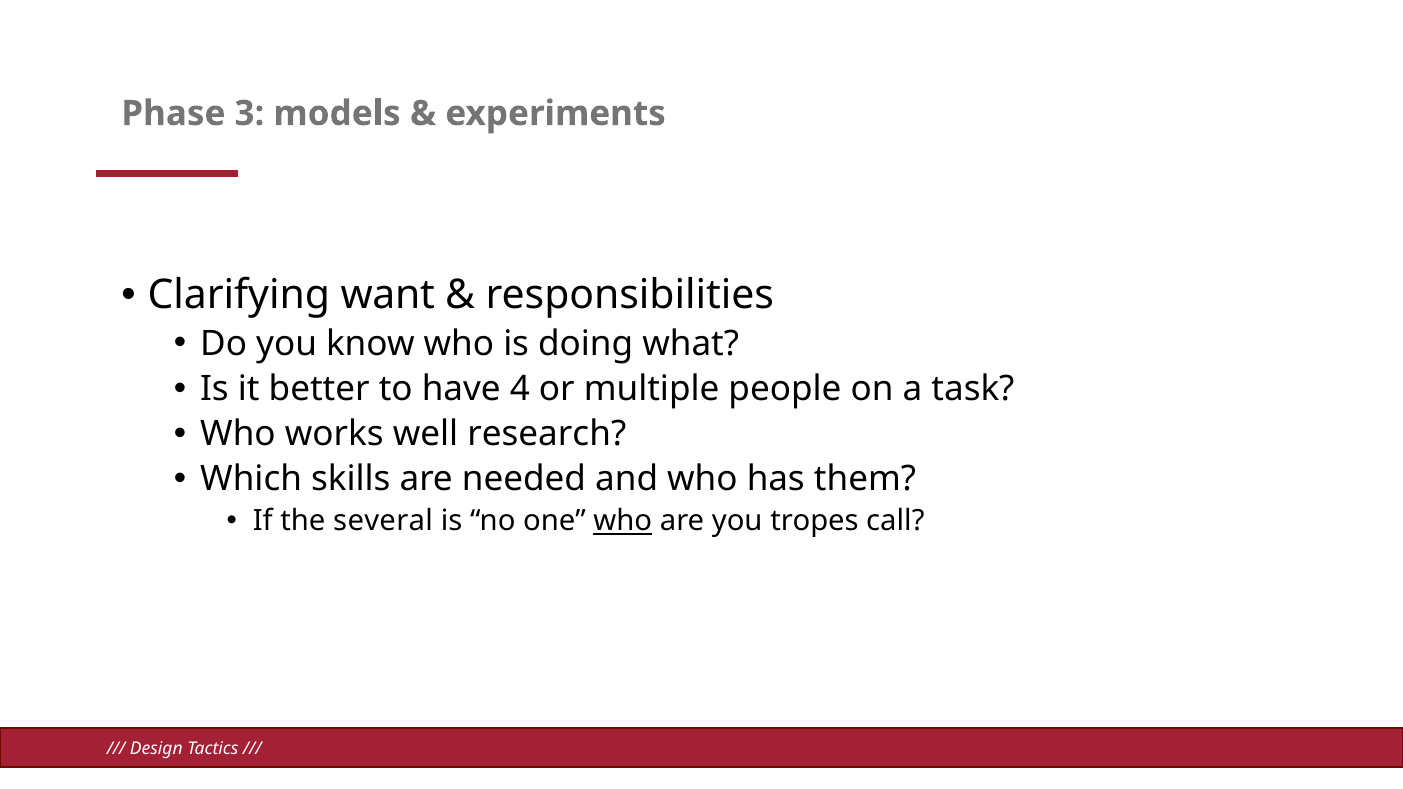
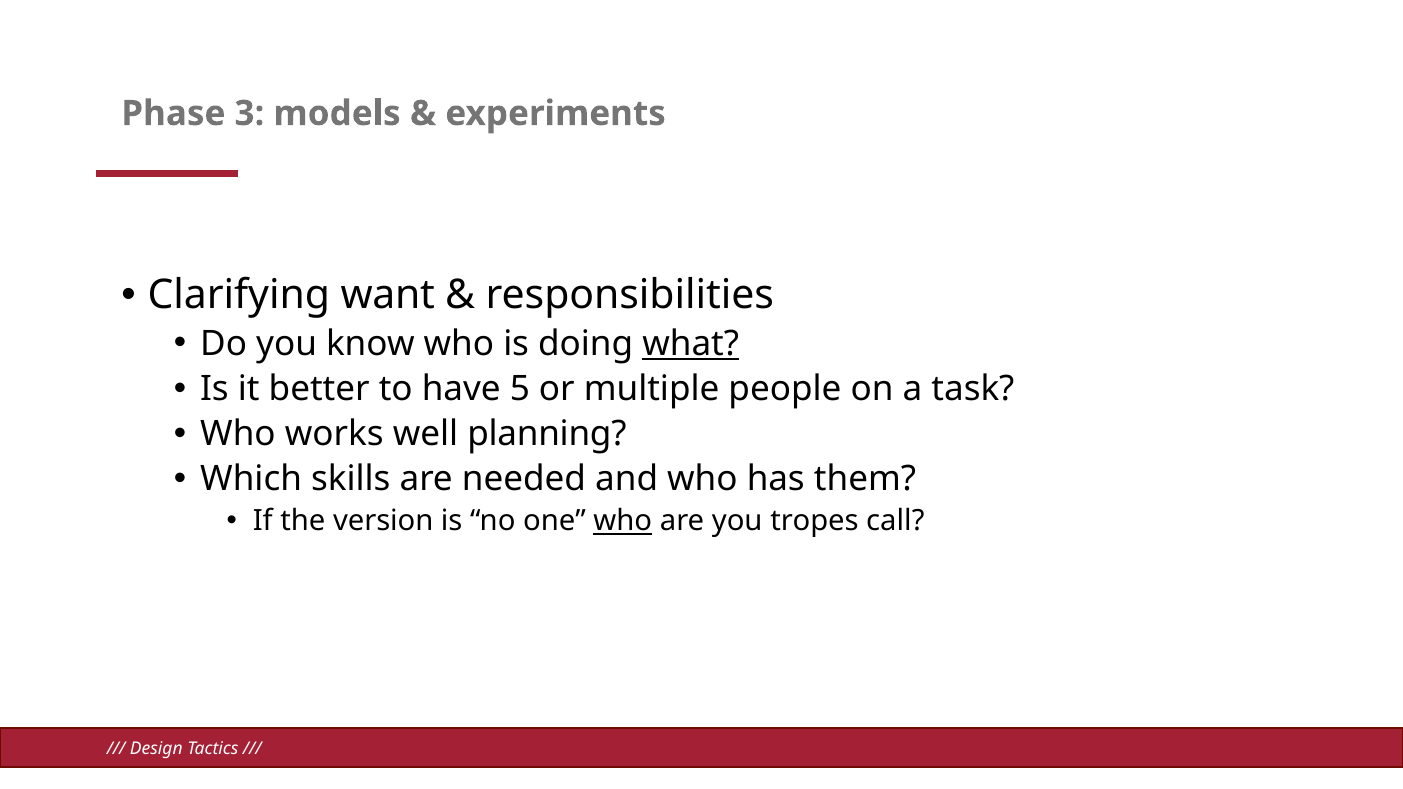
what underline: none -> present
4: 4 -> 5
research: research -> planning
several: several -> version
